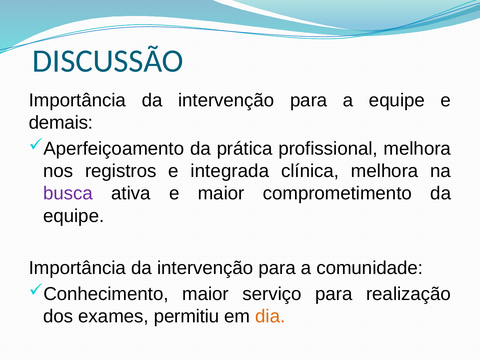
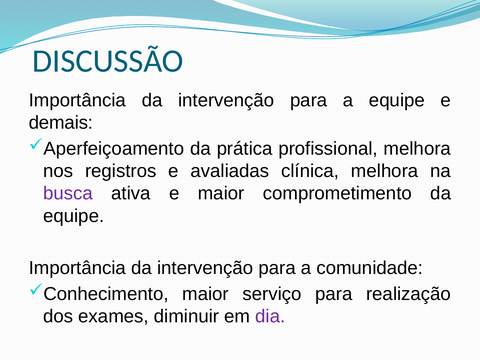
integrada: integrada -> avaliadas
permitiu: permitiu -> diminuir
dia colour: orange -> purple
